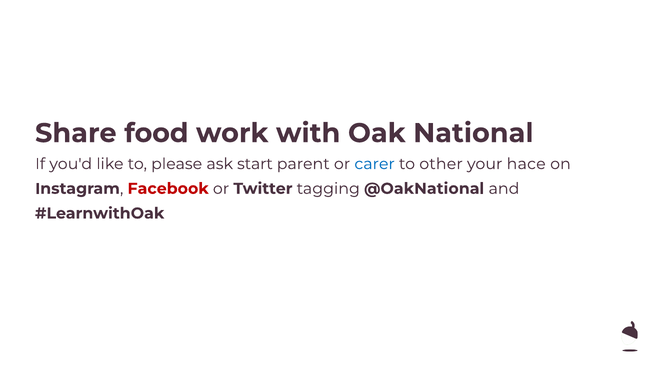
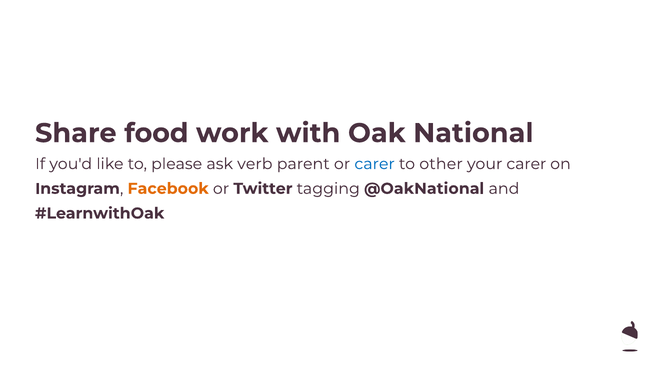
start: start -> verb
your hace: hace -> carer
Facebook colour: red -> orange
